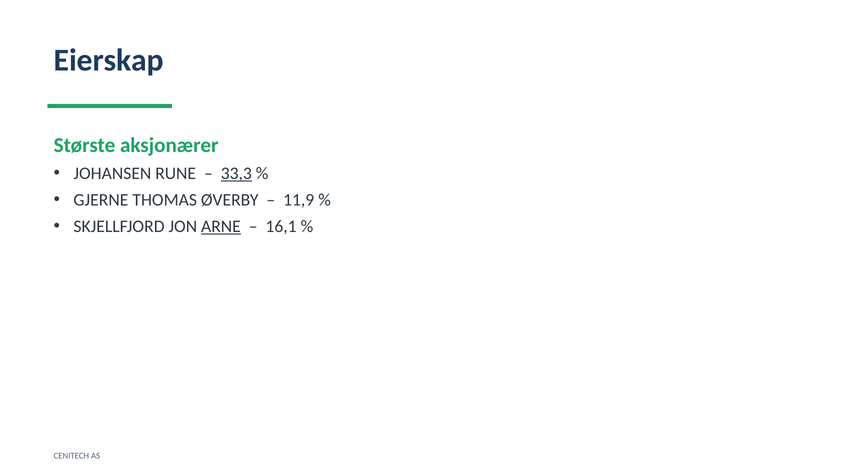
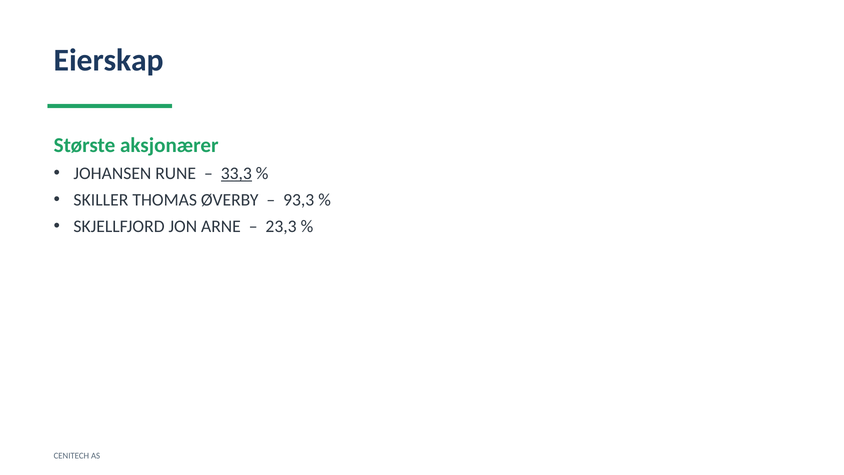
GJERNE: GJERNE -> SKILLER
11,9: 11,9 -> 93,3
ARNE underline: present -> none
16,1: 16,1 -> 23,3
